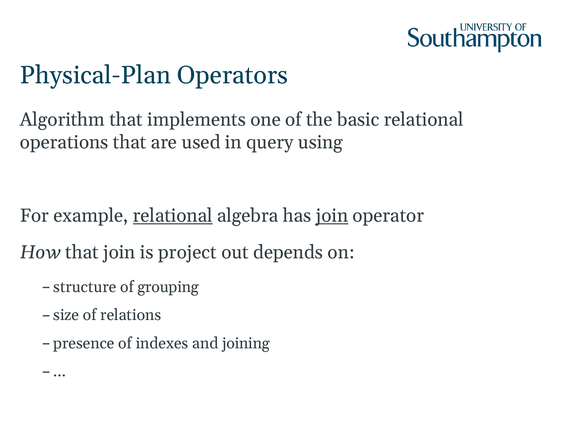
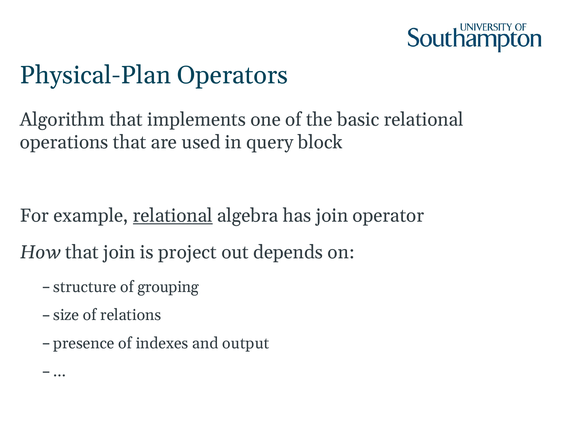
using: using -> block
join at (332, 216) underline: present -> none
joining: joining -> output
